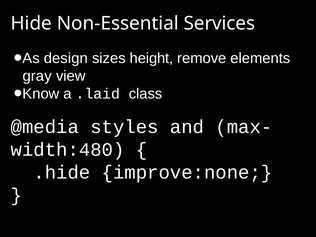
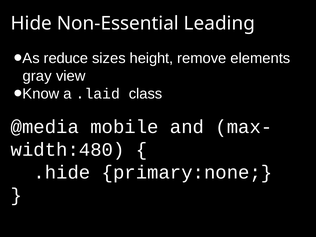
Services: Services -> Leading
design: design -> reduce
styles: styles -> mobile
improve:none: improve:none -> primary:none
